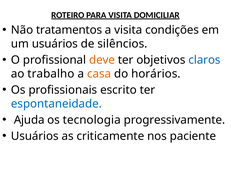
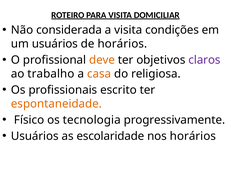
tratamentos: tratamentos -> considerada
de silêncios: silêncios -> horários
claros colour: blue -> purple
horários: horários -> religiosa
espontaneidade colour: blue -> orange
Ajuda: Ajuda -> Físico
criticamente: criticamente -> escolaridade
nos paciente: paciente -> horários
